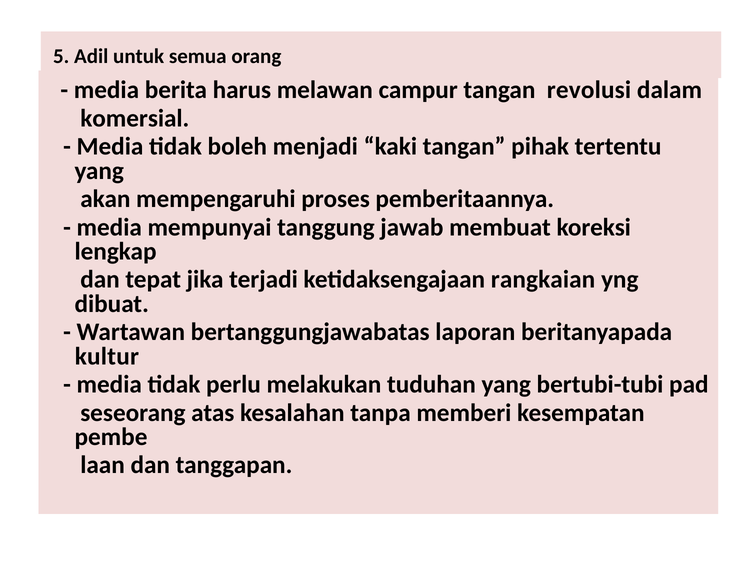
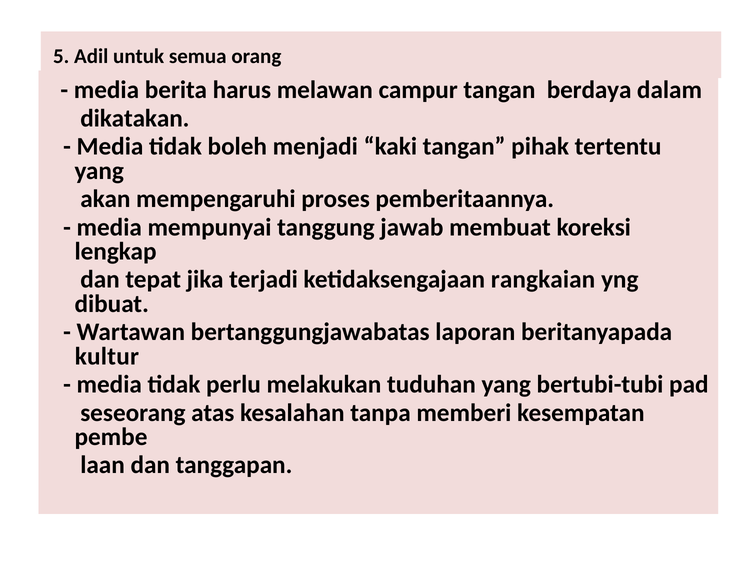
revolusi: revolusi -> berdaya
komersial: komersial -> dikatakan
